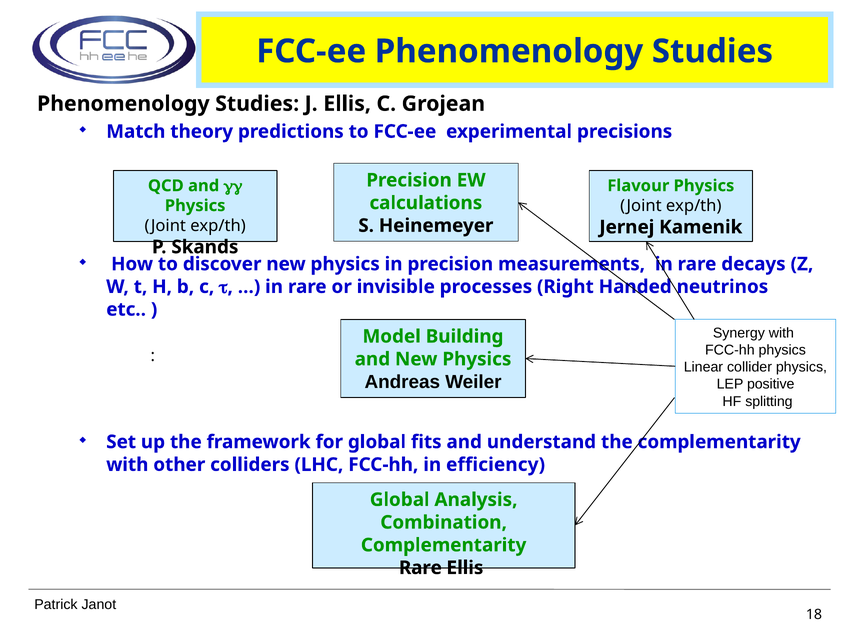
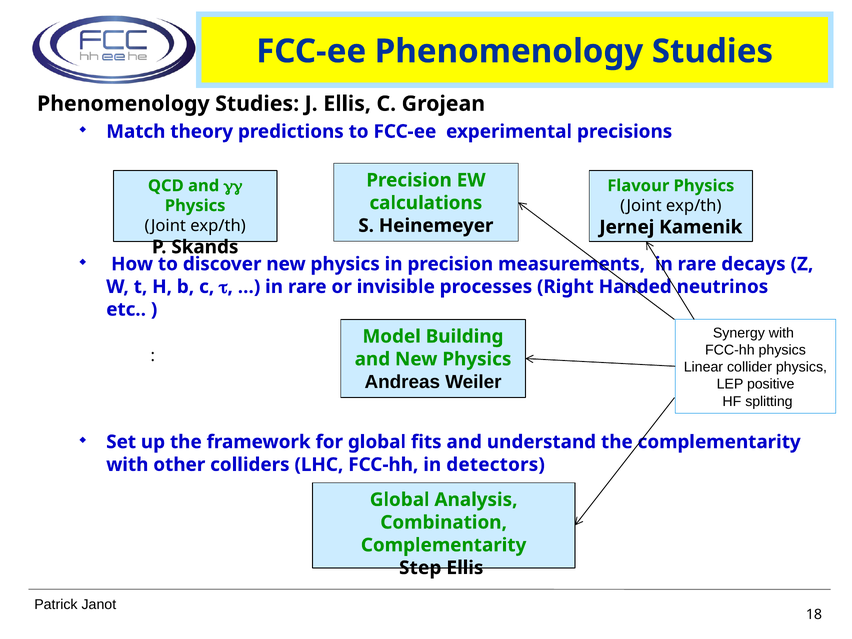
efficiency: efficiency -> detectors
Rare at (420, 568): Rare -> Step
